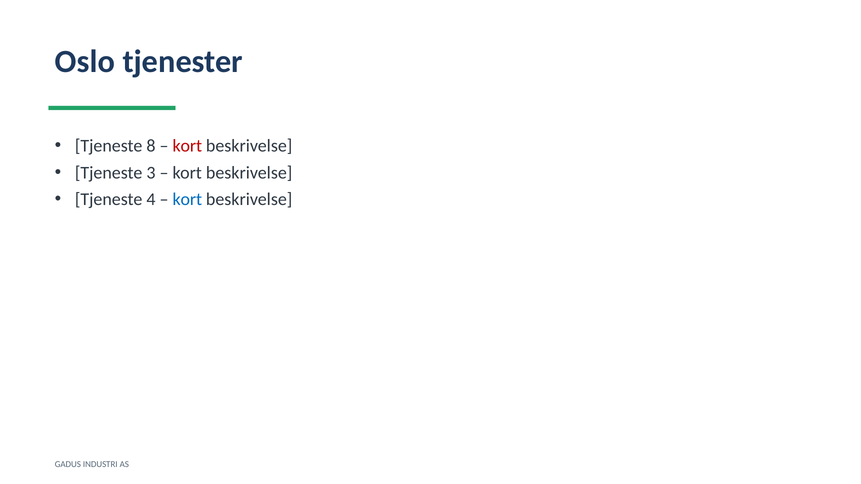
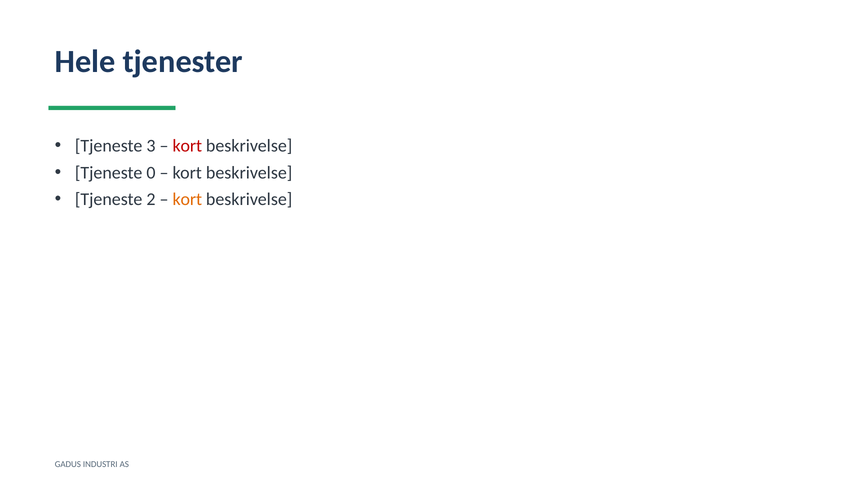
Oslo: Oslo -> Hele
8: 8 -> 3
3: 3 -> 0
4: 4 -> 2
kort at (187, 200) colour: blue -> orange
